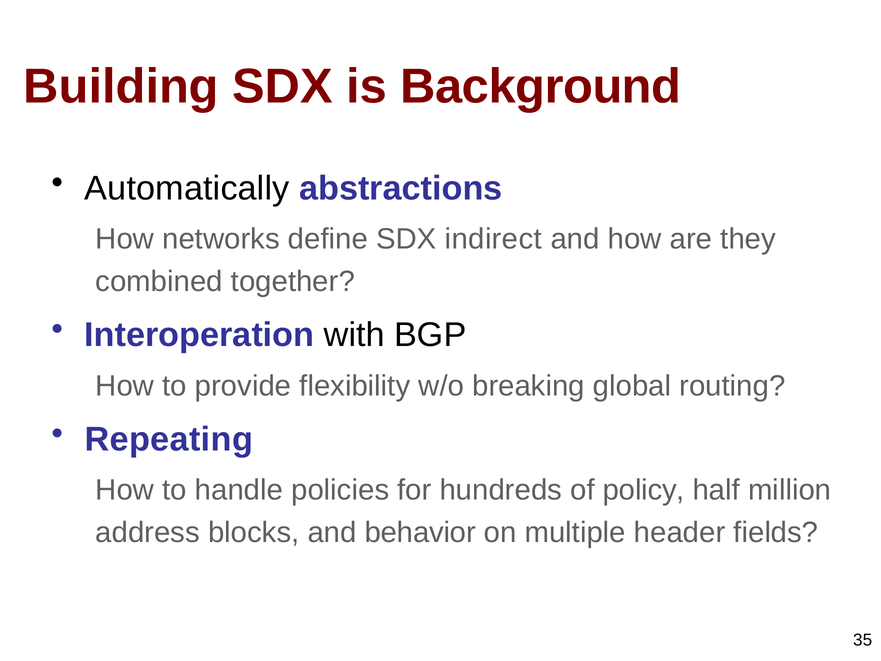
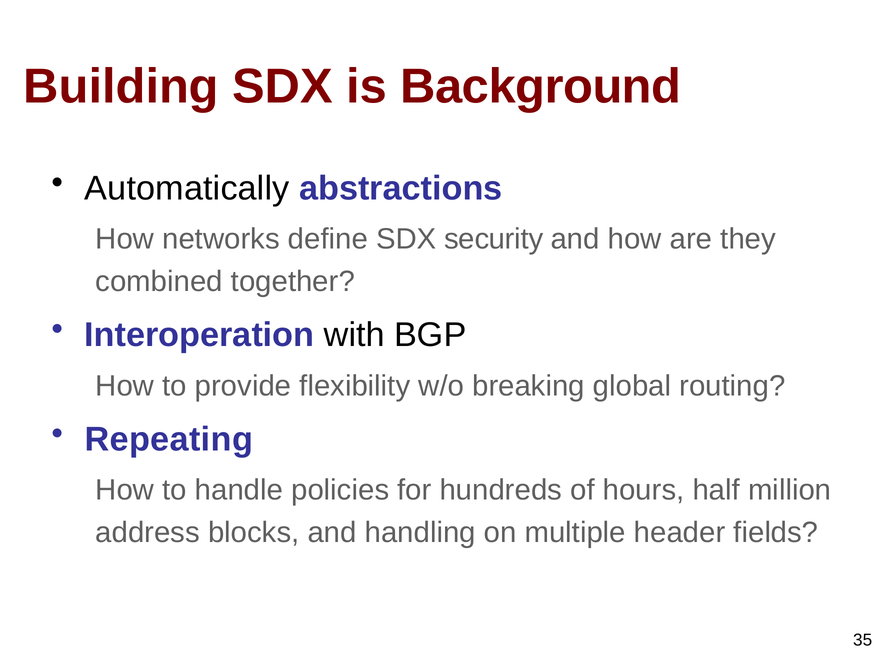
indirect: indirect -> security
policy: policy -> hours
behavior: behavior -> handling
